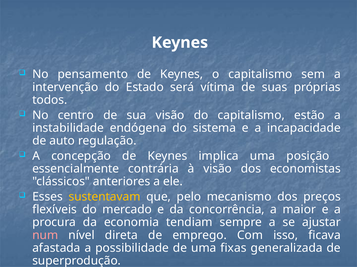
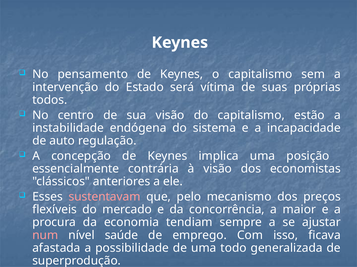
sustentavam colour: yellow -> pink
direta: direta -> saúde
fixas: fixas -> todo
